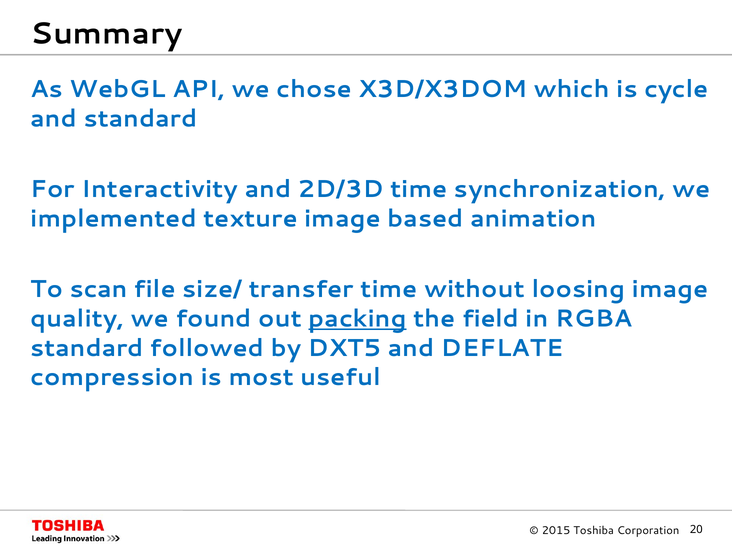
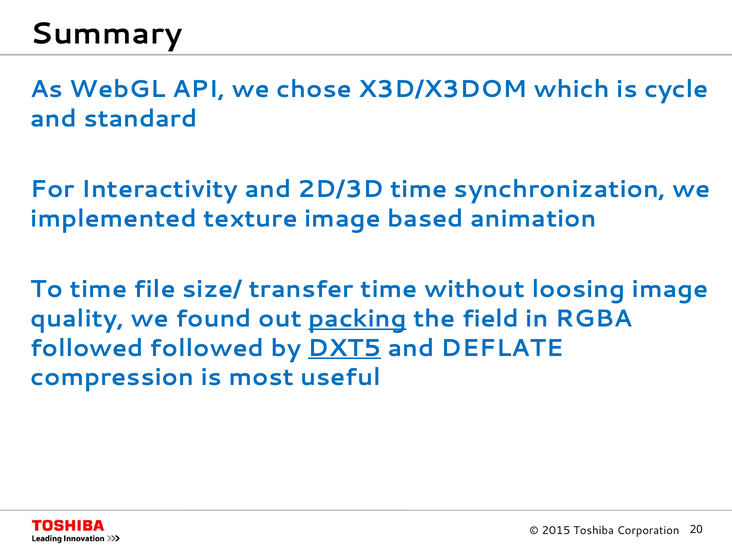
To scan: scan -> time
standard at (87, 348): standard -> followed
DXT5 underline: none -> present
